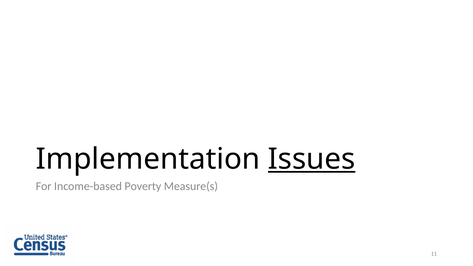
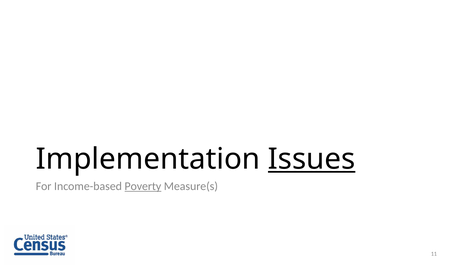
Poverty underline: none -> present
